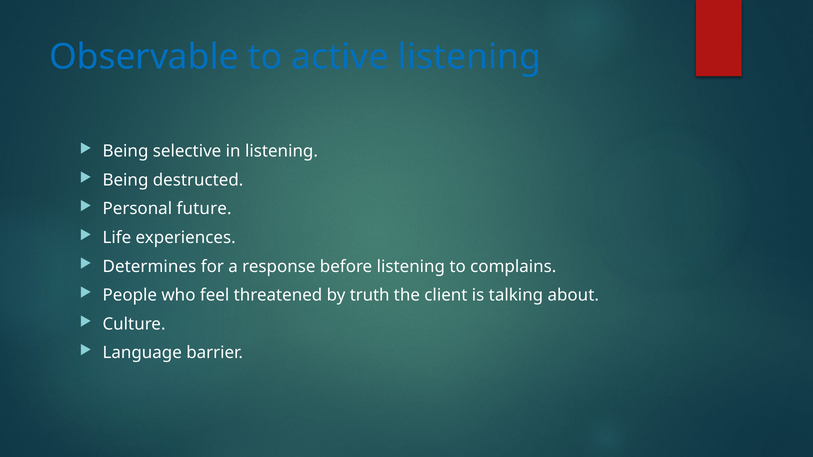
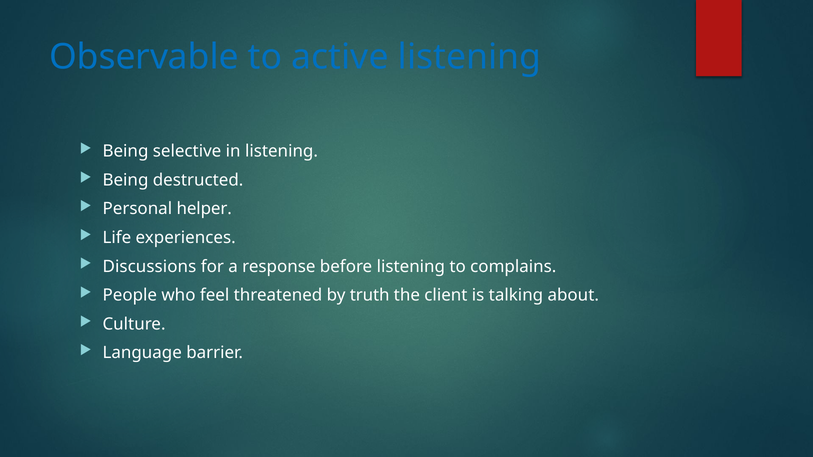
future: future -> helper
Determines: Determines -> Discussions
